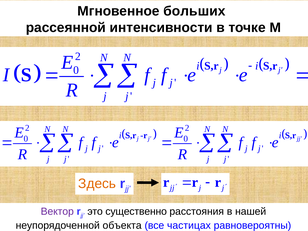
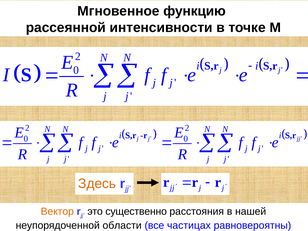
больших: больших -> функцию
Вектор colour: purple -> orange
объекта: объекта -> области
